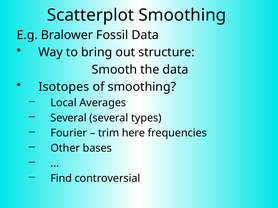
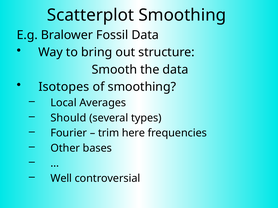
Several at (69, 118): Several -> Should
Find: Find -> Well
